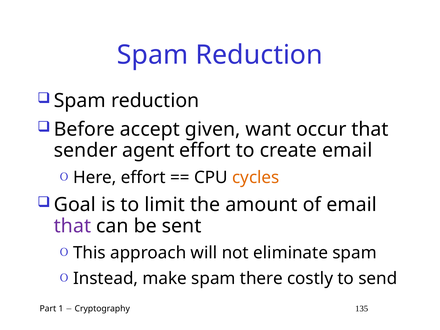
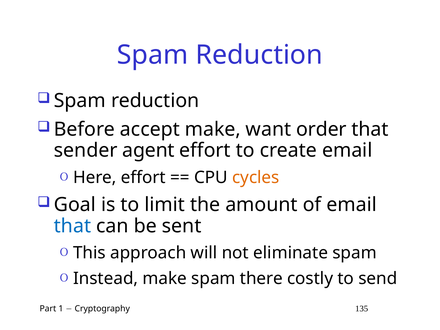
accept given: given -> make
occur: occur -> order
that at (72, 226) colour: purple -> blue
